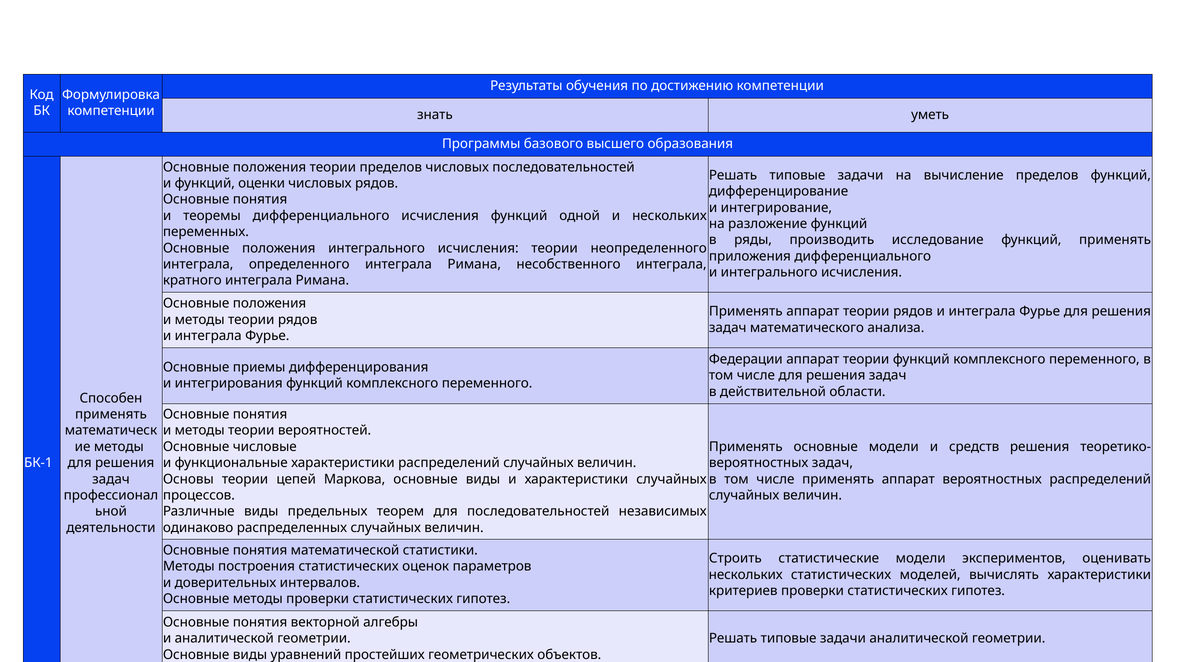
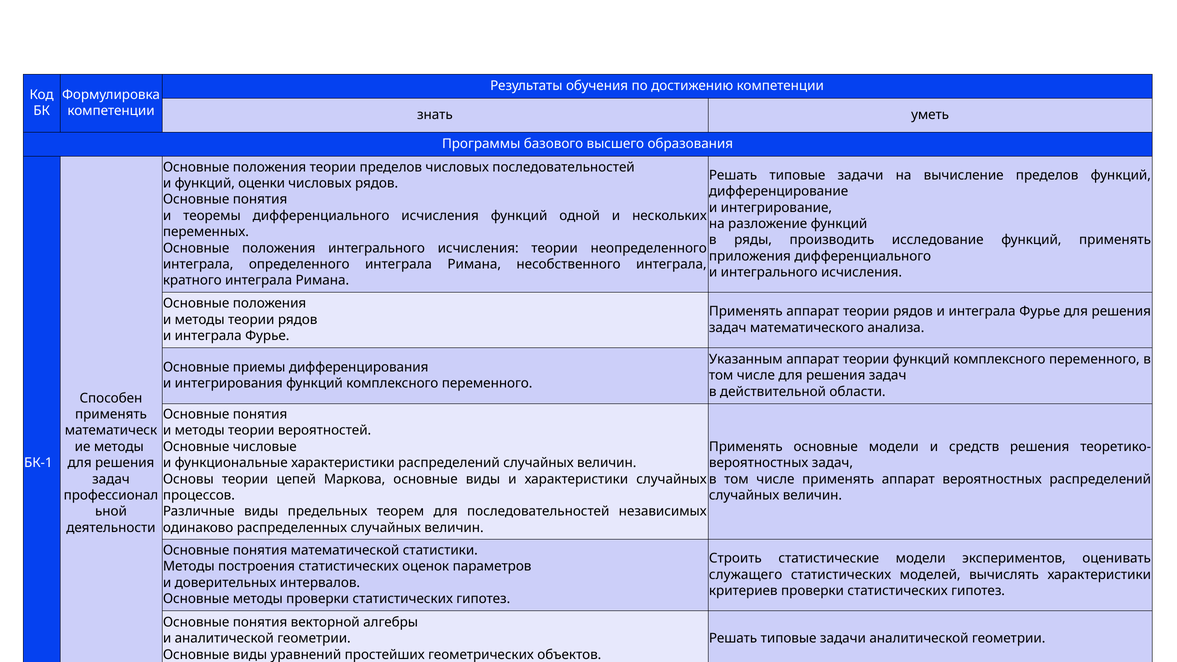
Федерации: Федерации -> Указанным
нескольких at (746, 575): нескольких -> служащего
